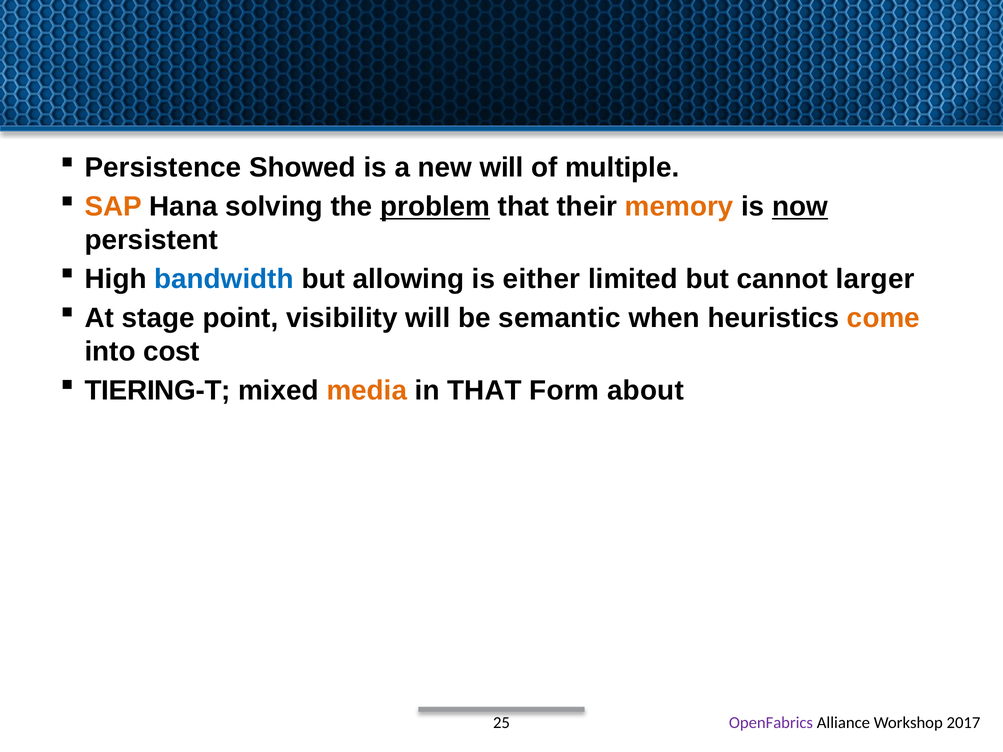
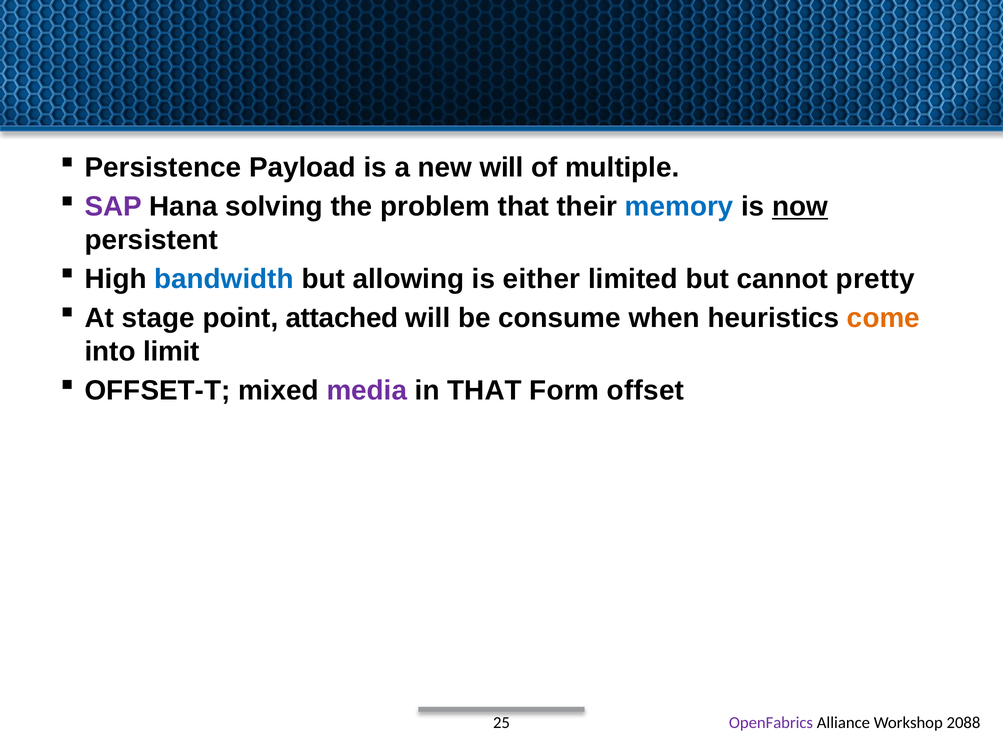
Showed: Showed -> Payload
SAP colour: orange -> purple
problem underline: present -> none
memory colour: orange -> blue
larger: larger -> pretty
visibility: visibility -> attached
semantic: semantic -> consume
cost: cost -> limit
TIERING-T: TIERING-T -> OFFSET-T
media colour: orange -> purple
about: about -> offset
2017: 2017 -> 2088
